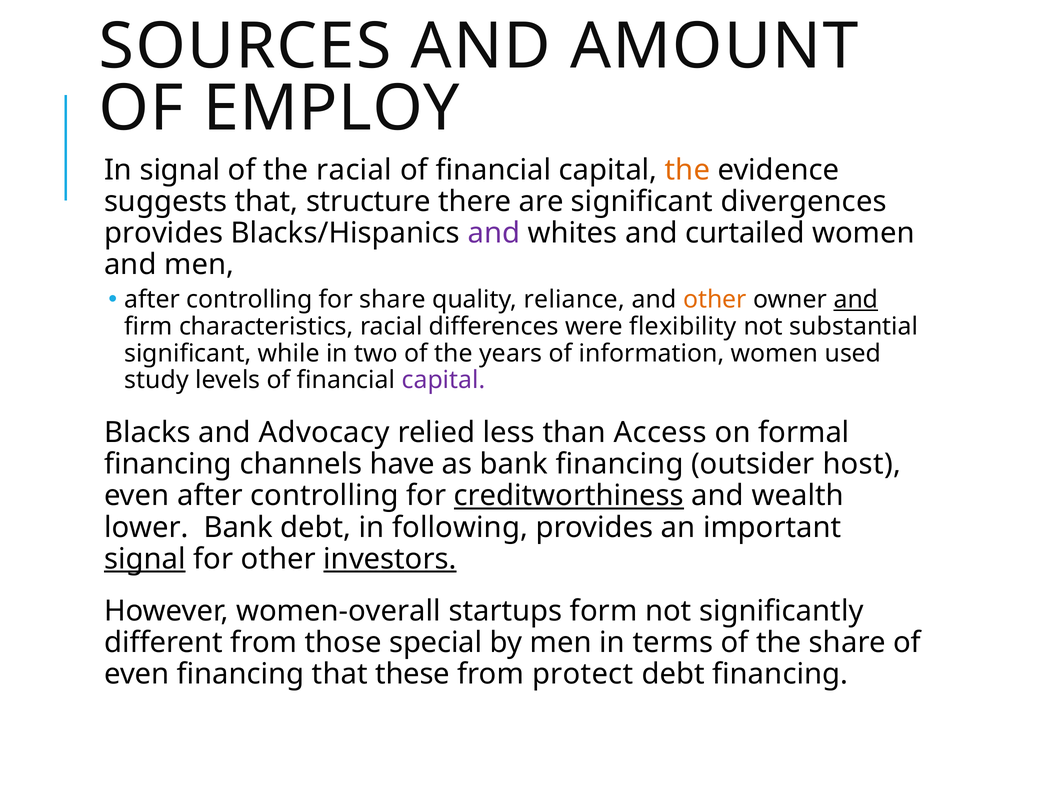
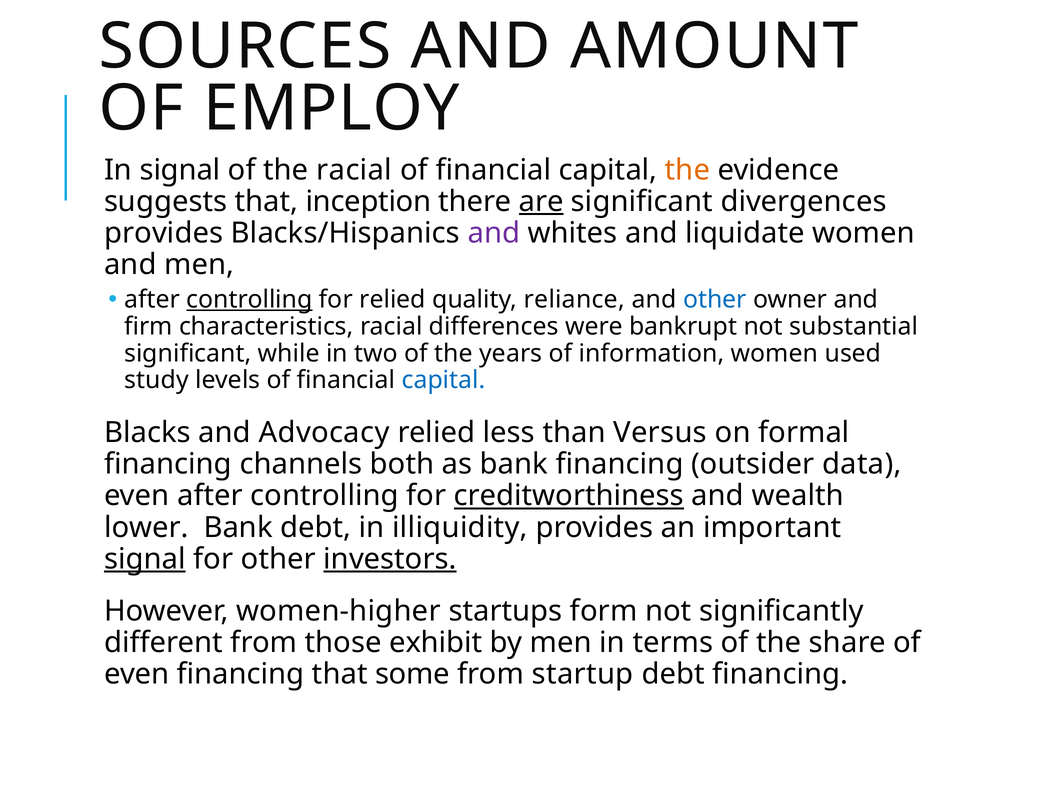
structure: structure -> inception
are underline: none -> present
curtailed: curtailed -> liquidate
controlling at (249, 300) underline: none -> present
for share: share -> relied
other at (715, 300) colour: orange -> blue
and at (856, 300) underline: present -> none
flexibility: flexibility -> bankrupt
capital at (443, 380) colour: purple -> blue
Access: Access -> Versus
have: have -> both
host: host -> data
following: following -> illiquidity
women-overall: women-overall -> women-higher
special: special -> exhibit
these: these -> some
protect: protect -> startup
